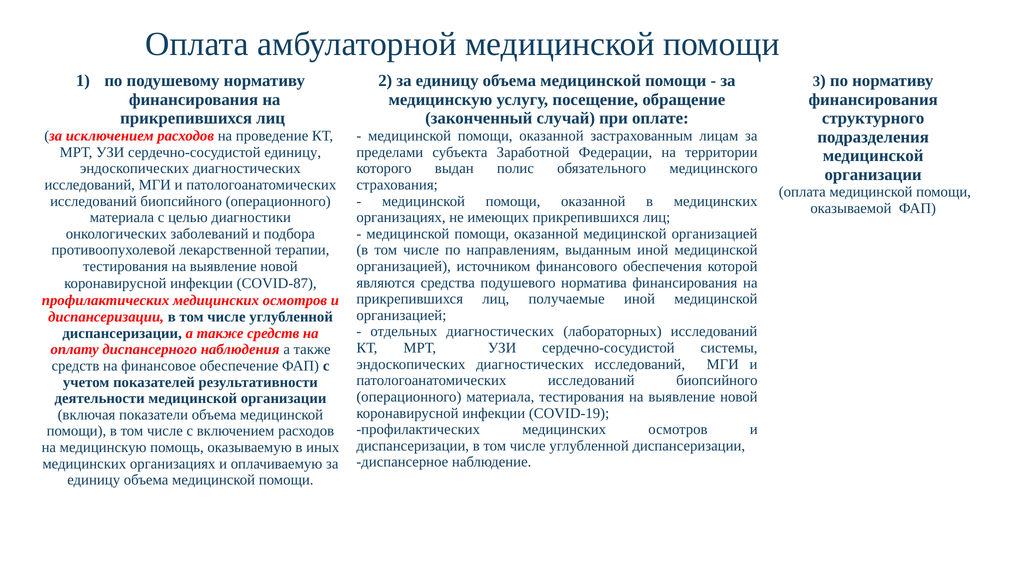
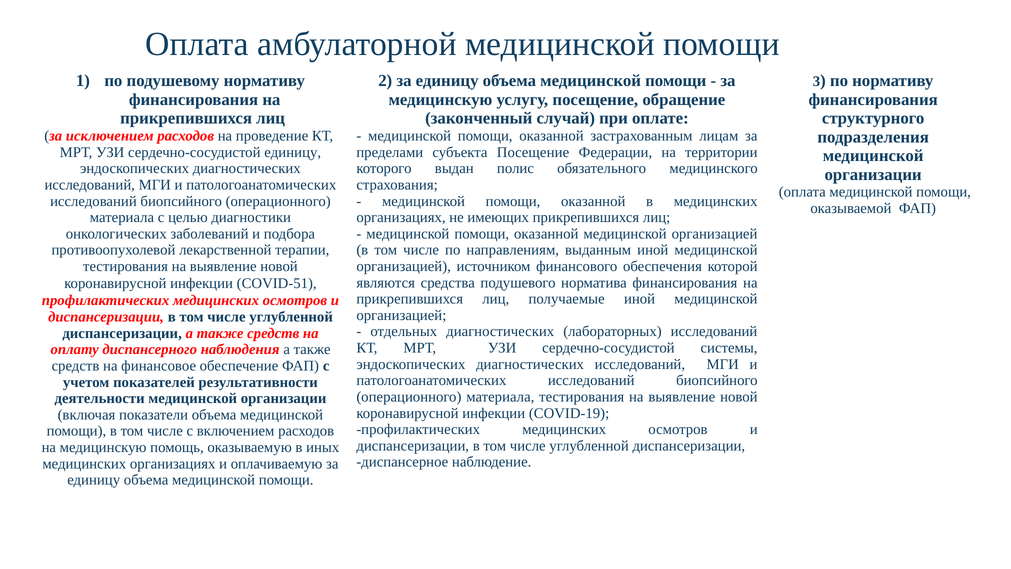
субъекта Заработной: Заработной -> Посещение
COVID-87: COVID-87 -> COVID-51
